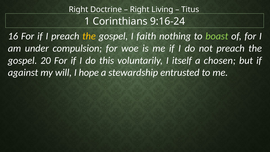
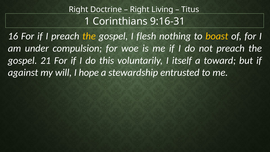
9:16-24: 9:16-24 -> 9:16-31
faith: faith -> flesh
boast colour: light green -> yellow
20: 20 -> 21
chosen: chosen -> toward
